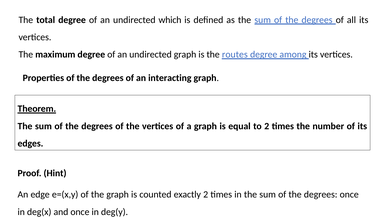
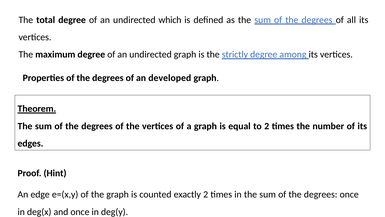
routes: routes -> strictly
interacting: interacting -> developed
